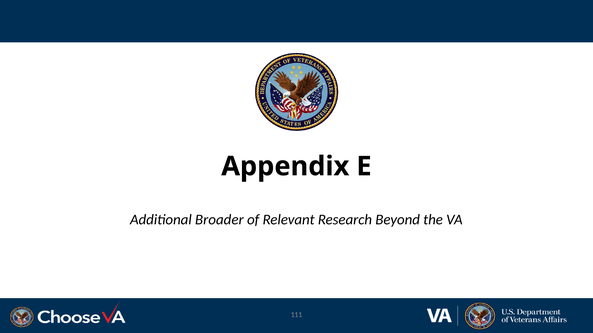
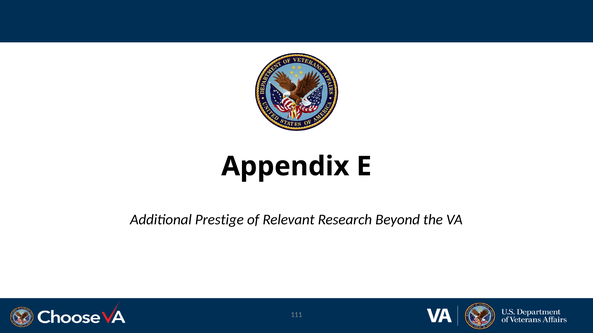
Broader: Broader -> Prestige
